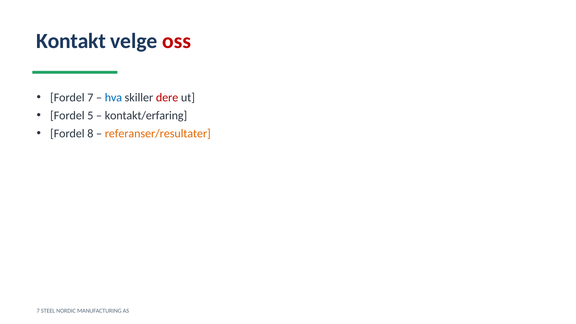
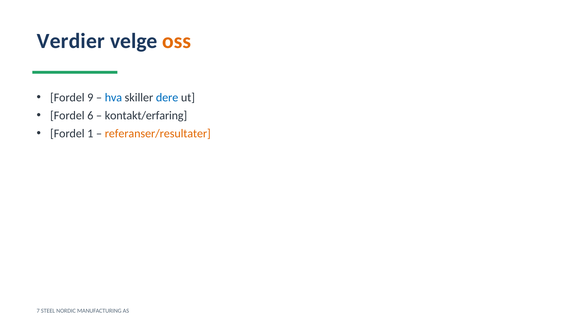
Kontakt: Kontakt -> Verdier
oss colour: red -> orange
Fordel 7: 7 -> 9
dere colour: red -> blue
5: 5 -> 6
8: 8 -> 1
